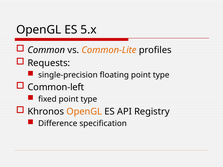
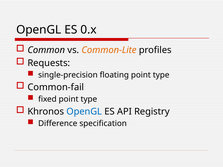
5.x: 5.x -> 0.x
Common-left: Common-left -> Common-fail
OpenGL at (84, 112) colour: orange -> blue
